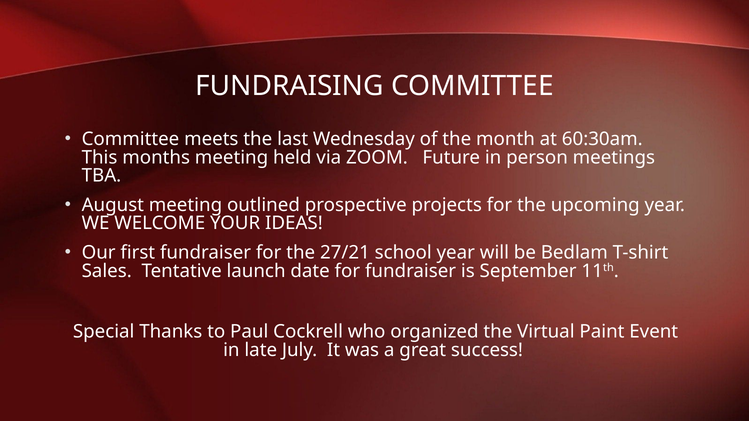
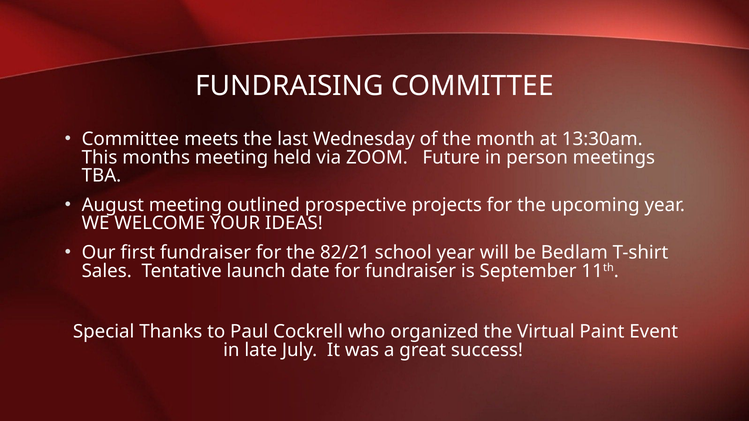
60:30am: 60:30am -> 13:30am
27/21: 27/21 -> 82/21
